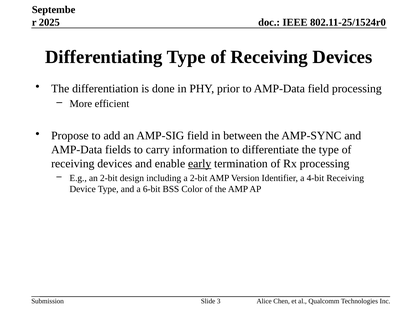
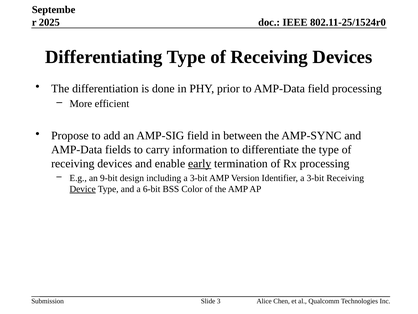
an 2-bit: 2-bit -> 9-bit
including a 2-bit: 2-bit -> 3-bit
Identifier a 4-bit: 4-bit -> 3-bit
Device underline: none -> present
